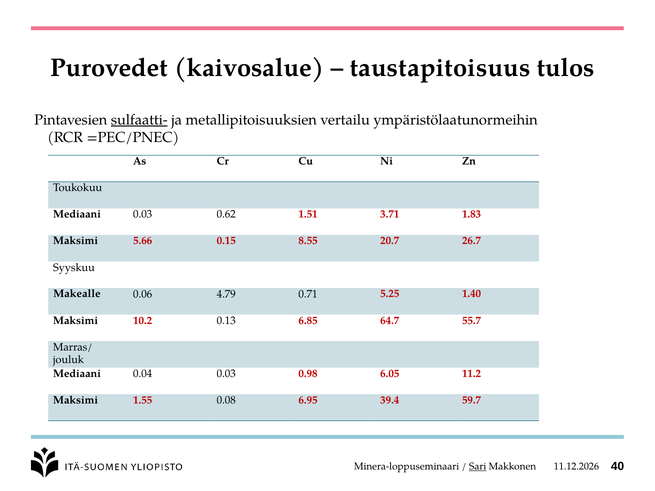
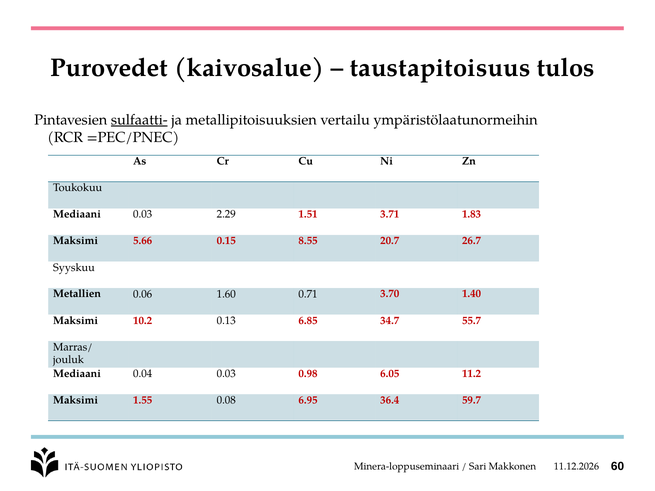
0.62: 0.62 -> 2.29
Makealle: Makealle -> Metallien
4.79: 4.79 -> 1.60
5.25: 5.25 -> 3.70
64.7: 64.7 -> 34.7
39.4: 39.4 -> 36.4
Sari underline: present -> none
40: 40 -> 60
